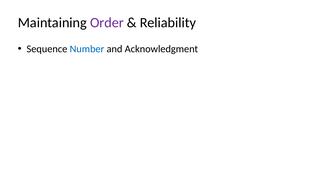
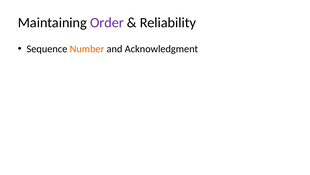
Number colour: blue -> orange
